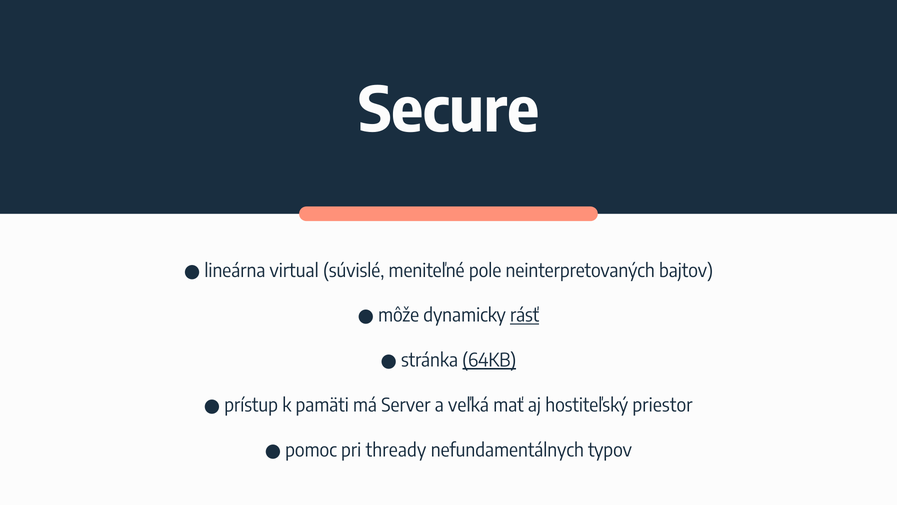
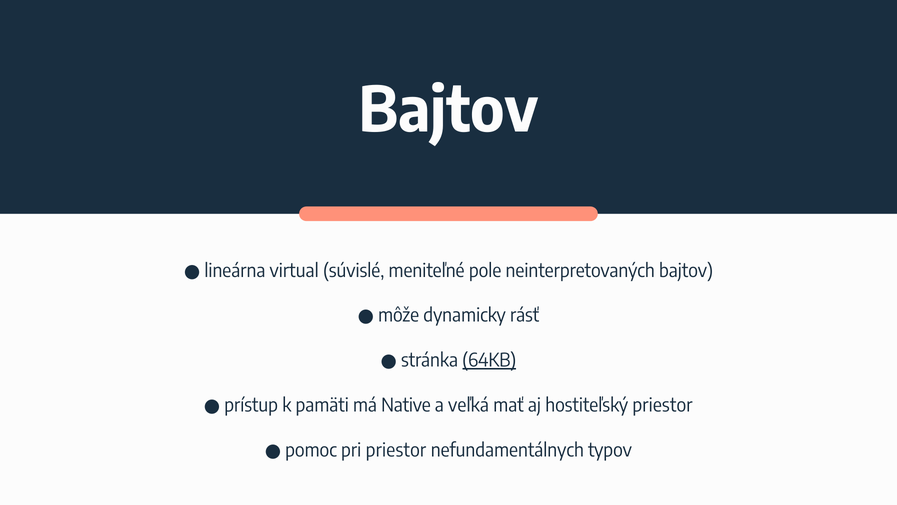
Secure at (449, 111): Secure -> Bajtov
rásť underline: present -> none
Server: Server -> Native
pri thready: thready -> priestor
